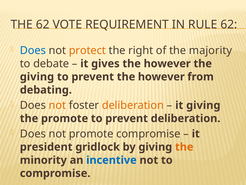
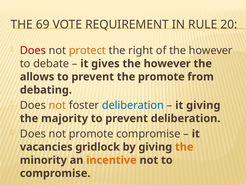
THE 62: 62 -> 69
RULE 62: 62 -> 20
Does at (33, 50) colour: blue -> red
of the majority: majority -> however
giving at (37, 77): giving -> allows
prevent the however: however -> promote
deliberation at (133, 105) colour: orange -> blue
the promote: promote -> majority
president: president -> vacancies
incentive colour: blue -> orange
